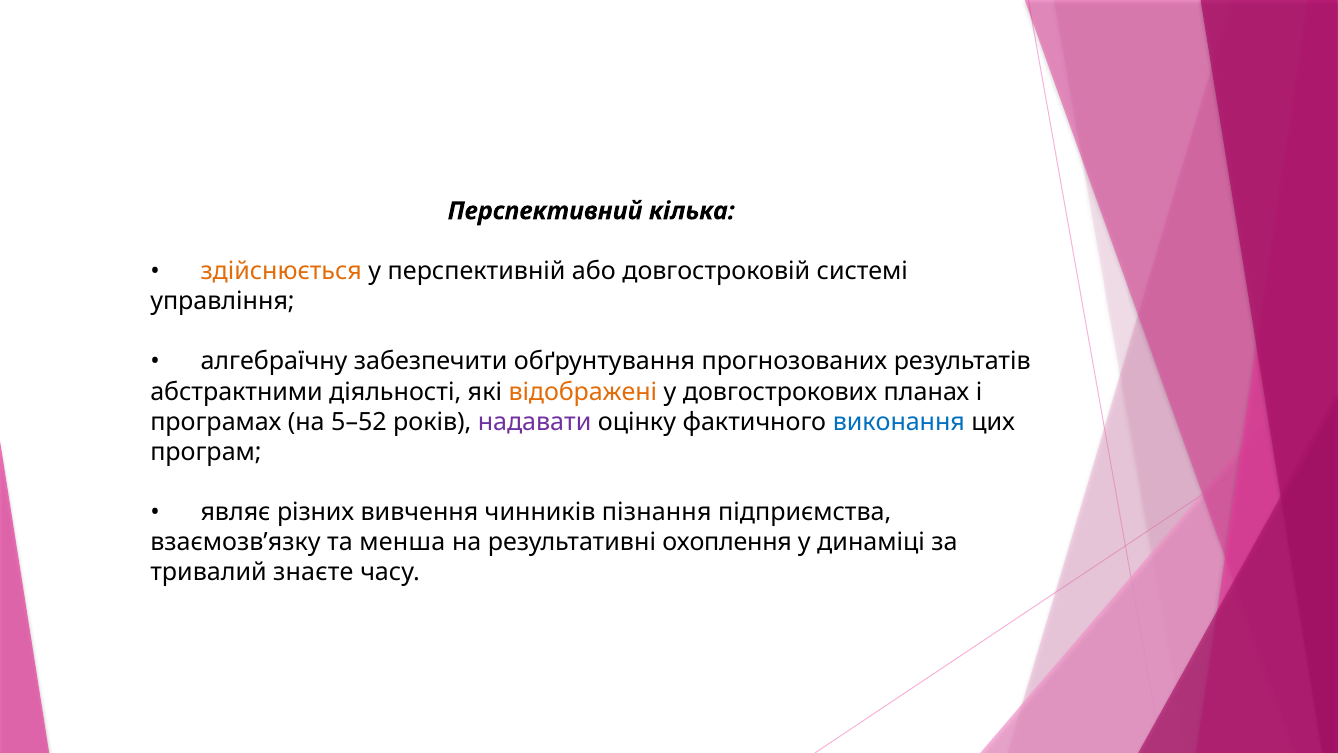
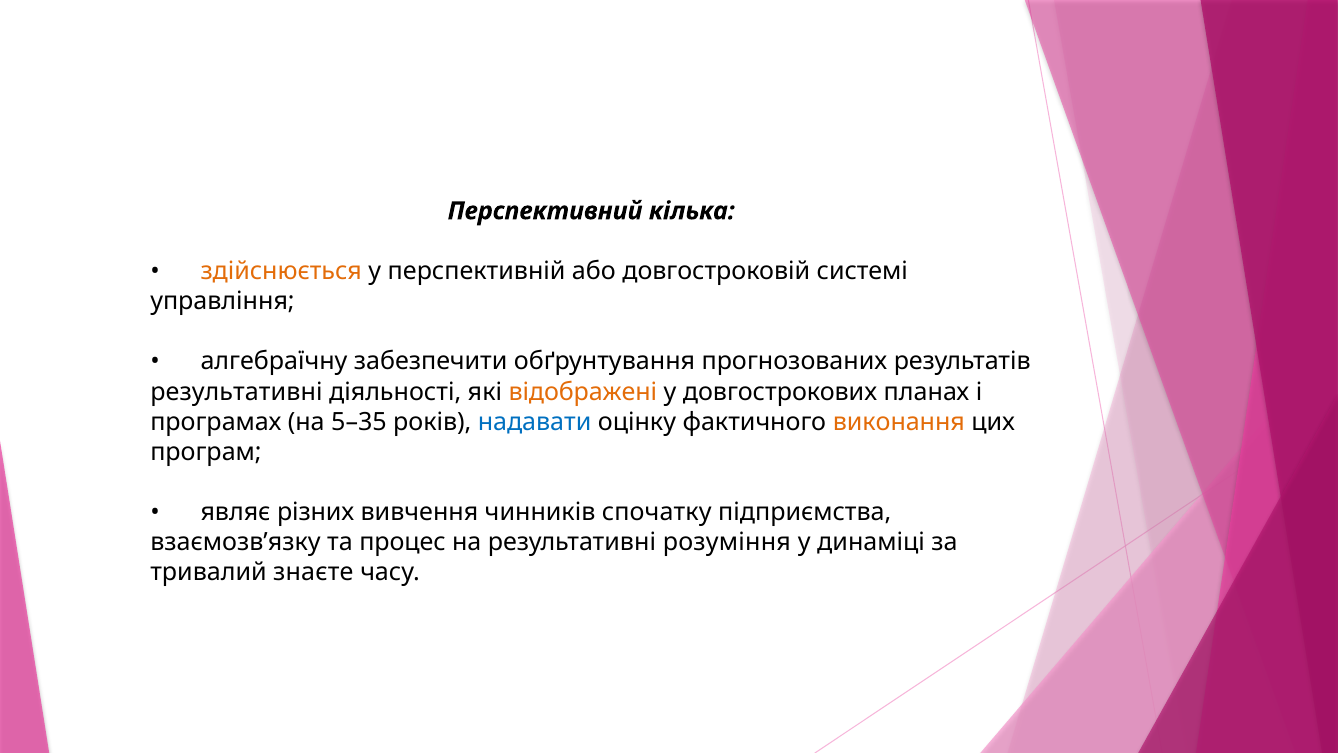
абстрактними at (237, 392): абстрактними -> результативні
5–52: 5–52 -> 5–35
надавати colour: purple -> blue
виконання colour: blue -> orange
пізнання: пізнання -> спочатку
менша: менша -> процес
охоплення: охоплення -> розуміння
